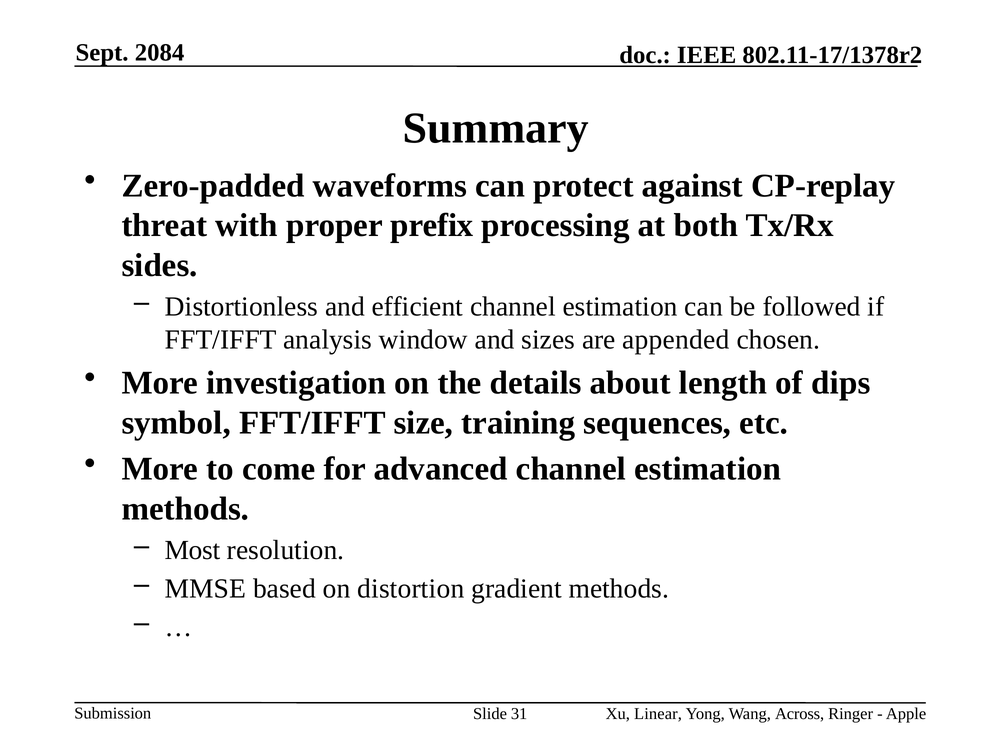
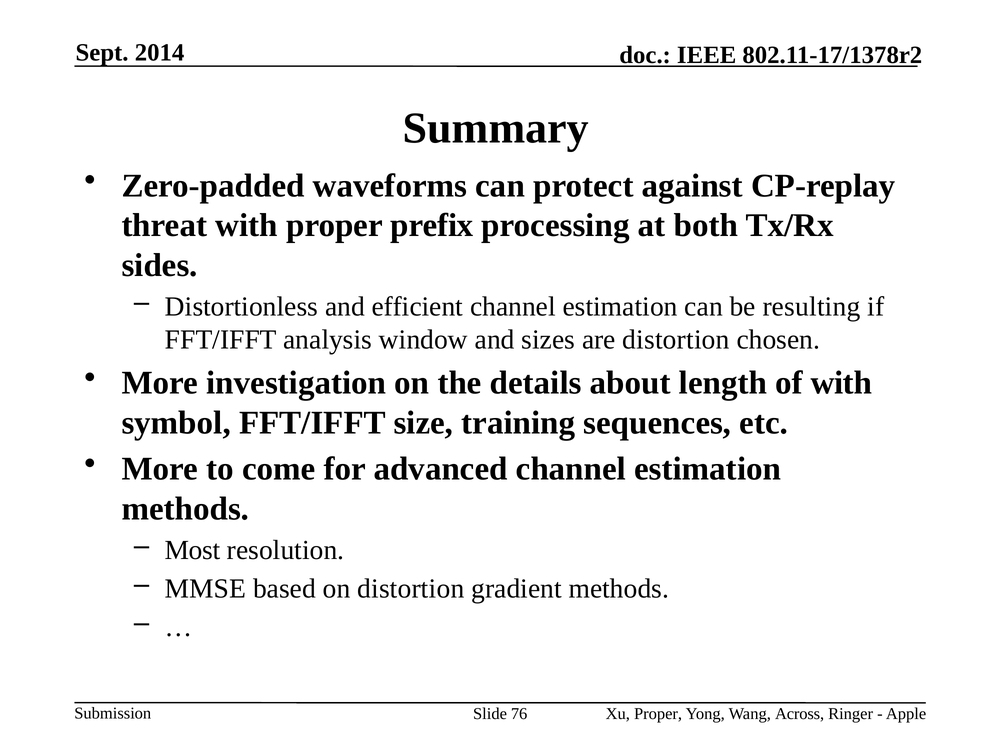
2084: 2084 -> 2014
followed: followed -> resulting
are appended: appended -> distortion
of dips: dips -> with
31: 31 -> 76
Xu Linear: Linear -> Proper
